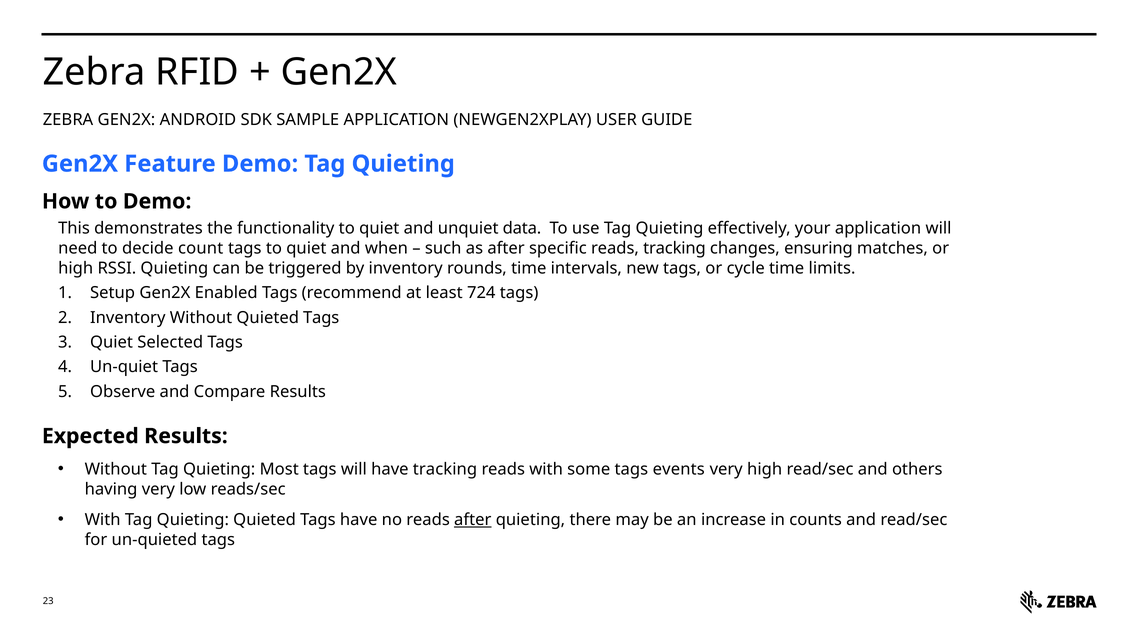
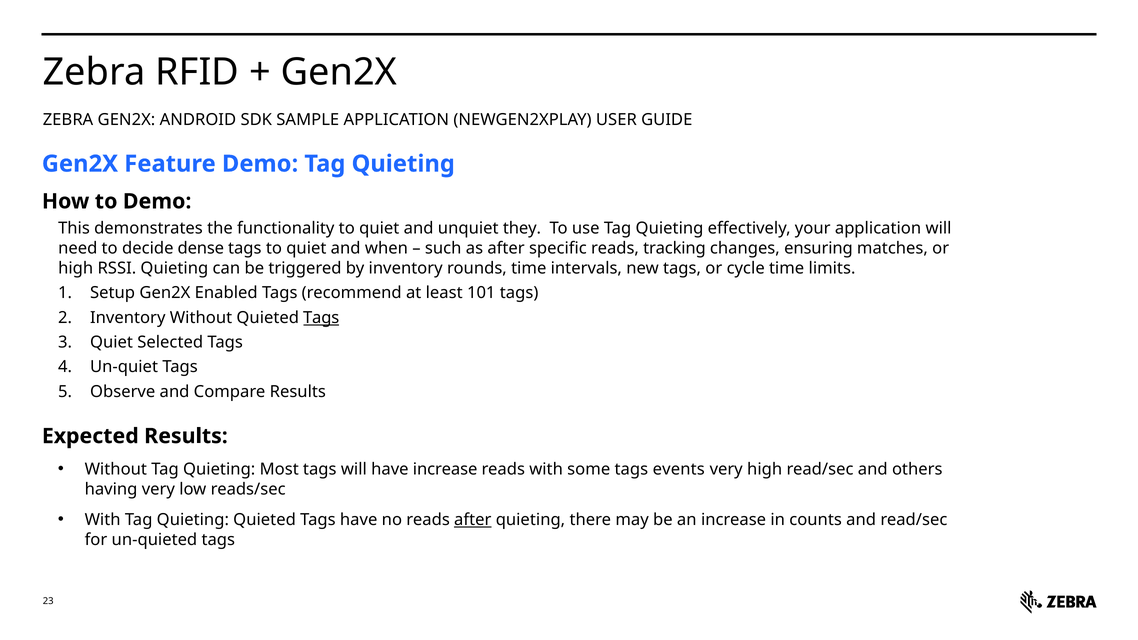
data: data -> they
count: count -> dense
724: 724 -> 101
Tags at (321, 318) underline: none -> present
have tracking: tracking -> increase
